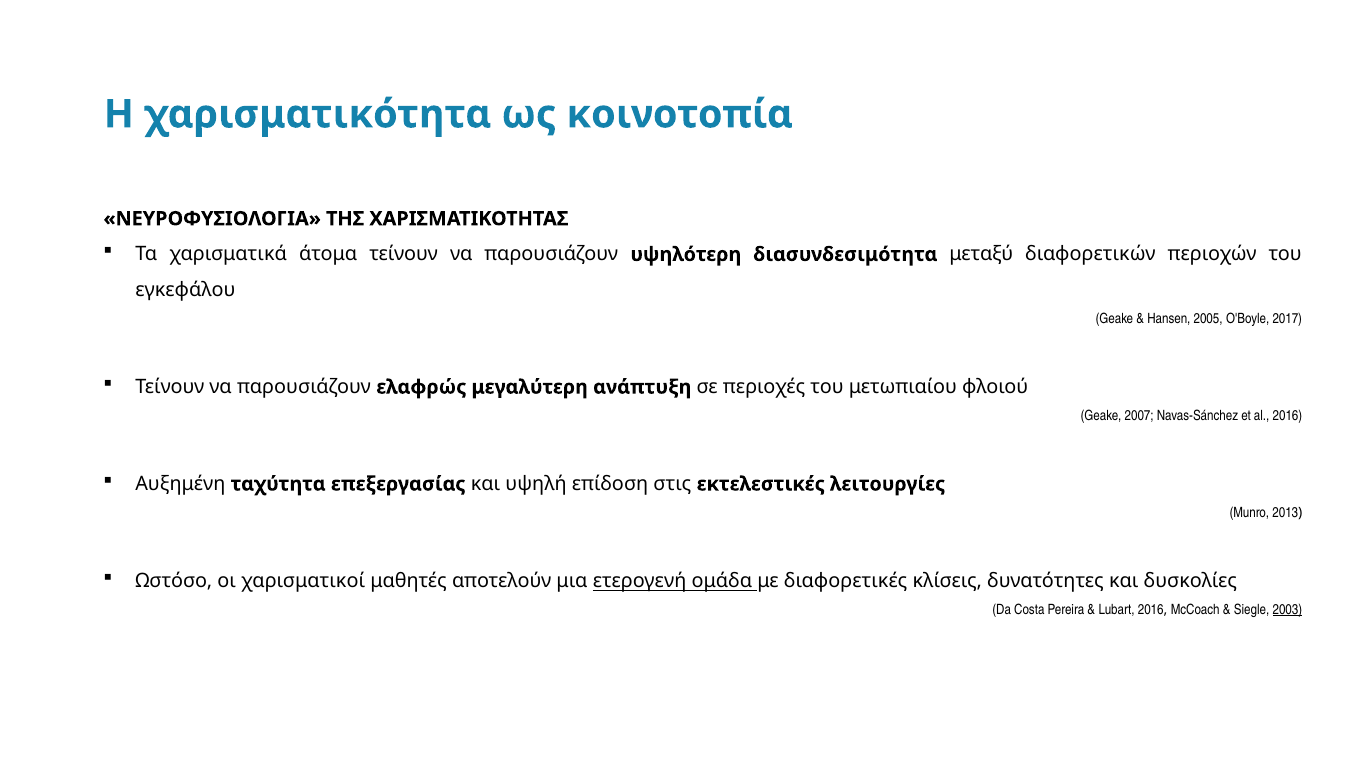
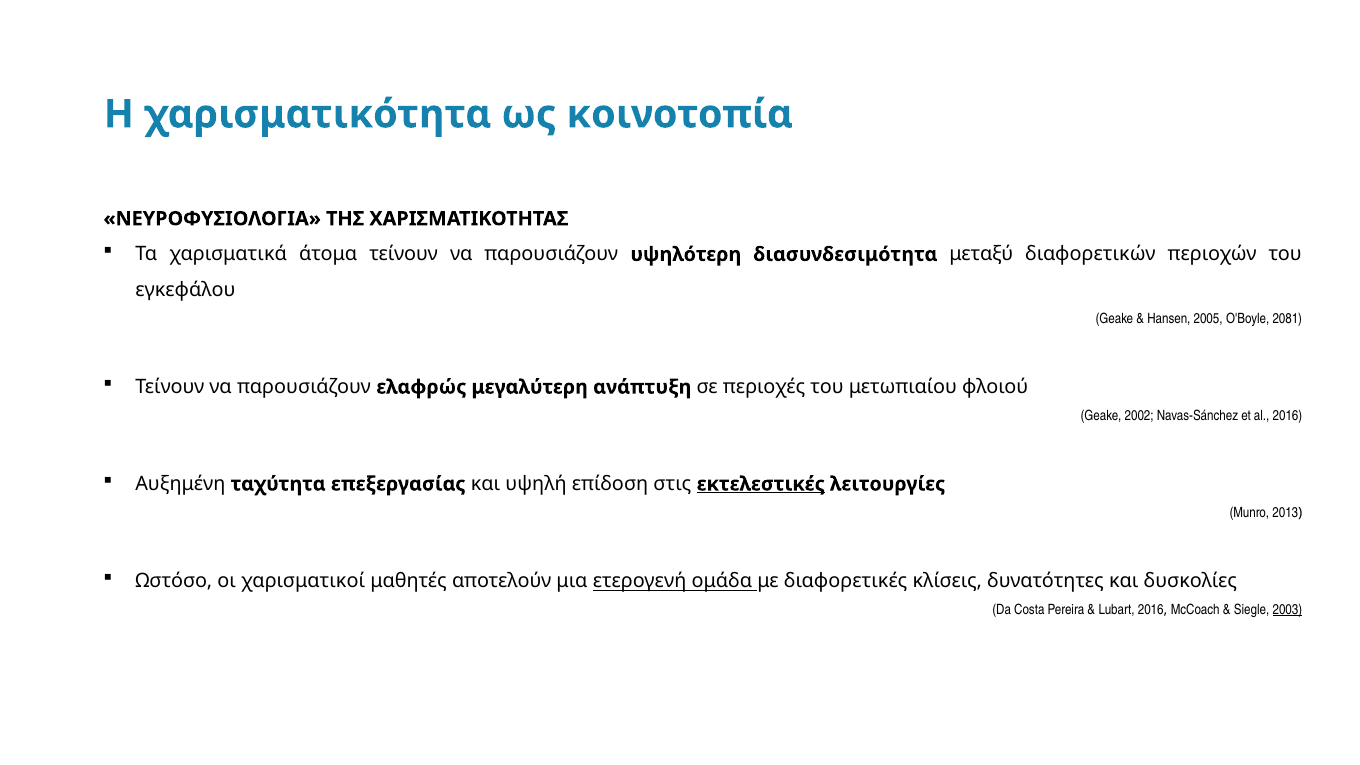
2017: 2017 -> 2081
2007: 2007 -> 2002
εκτελεστικές underline: none -> present
